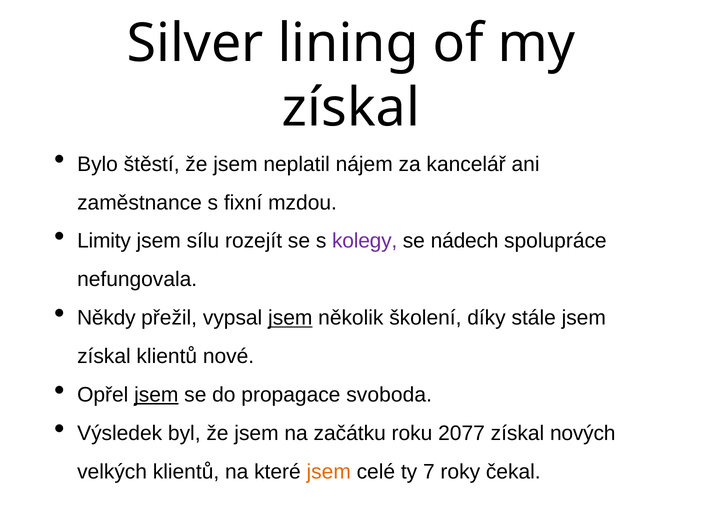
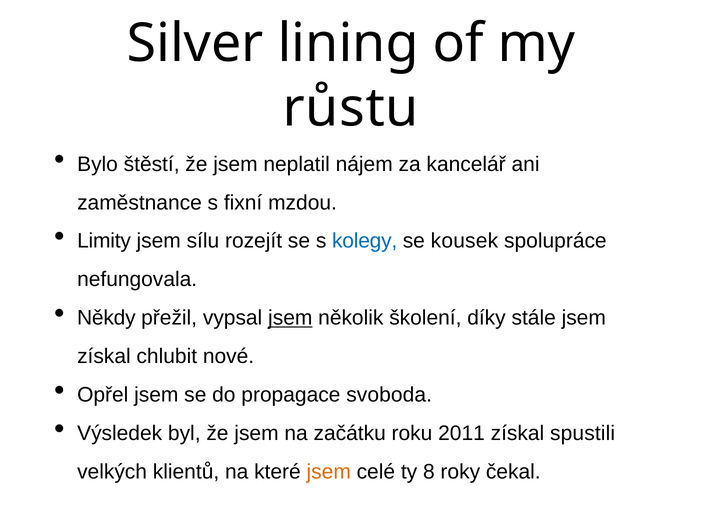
získal at (351, 108): získal -> růstu
kolegy colour: purple -> blue
nádech: nádech -> kousek
získal klientů: klientů -> chlubit
jsem at (156, 394) underline: present -> none
2077: 2077 -> 2011
nových: nových -> spustili
7: 7 -> 8
